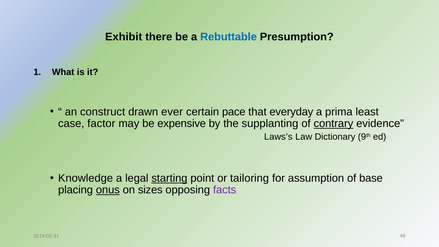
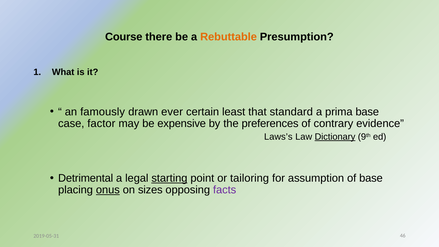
Exhibit: Exhibit -> Course
Rebuttable colour: blue -> orange
construct: construct -> famously
pace: pace -> least
everyday: everyday -> standard
prima least: least -> base
supplanting: supplanting -> preferences
contrary underline: present -> none
Dictionary underline: none -> present
Knowledge: Knowledge -> Detrimental
